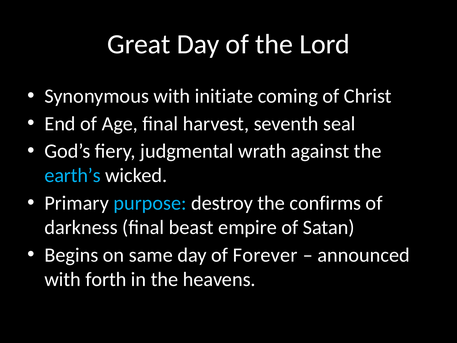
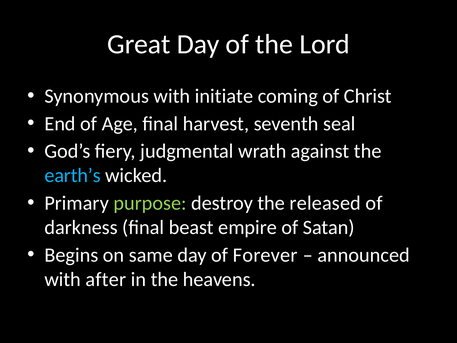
purpose colour: light blue -> light green
confirms: confirms -> released
forth: forth -> after
